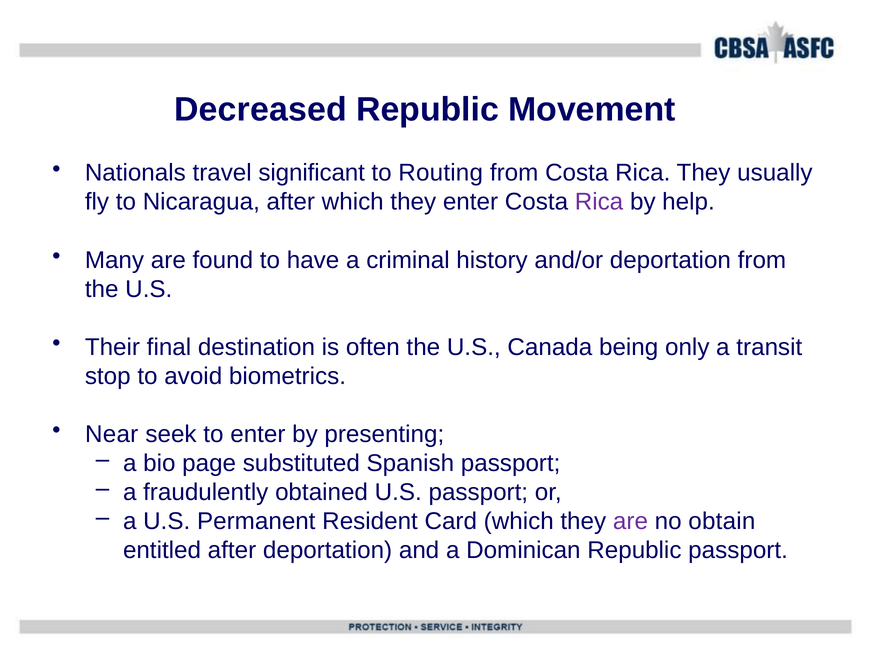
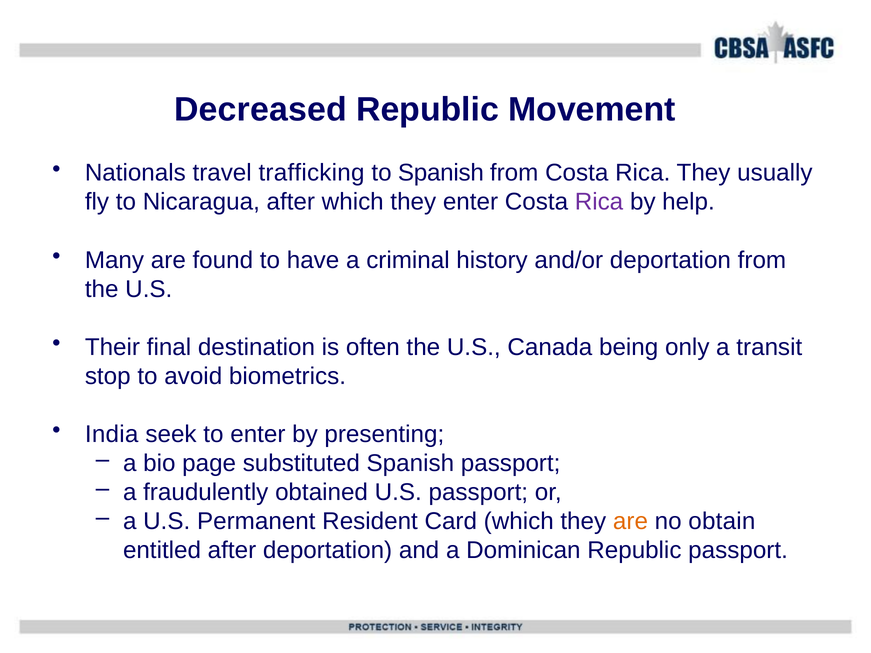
significant: significant -> trafficking
to Routing: Routing -> Spanish
Near: Near -> India
are at (630, 522) colour: purple -> orange
